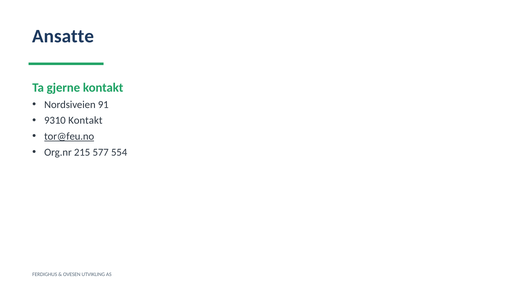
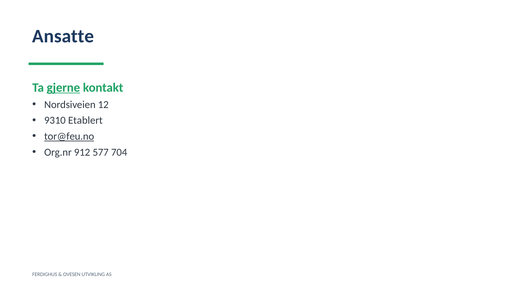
gjerne underline: none -> present
91: 91 -> 12
9310 Kontakt: Kontakt -> Etablert
215: 215 -> 912
554: 554 -> 704
